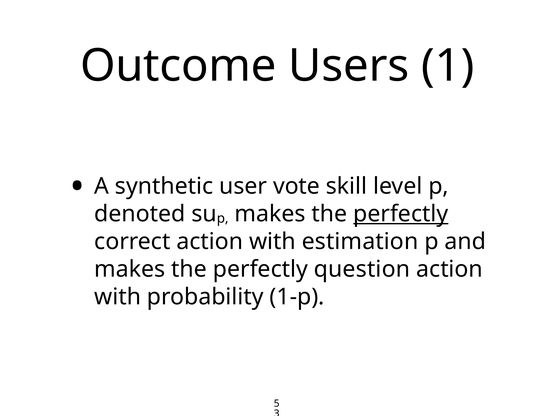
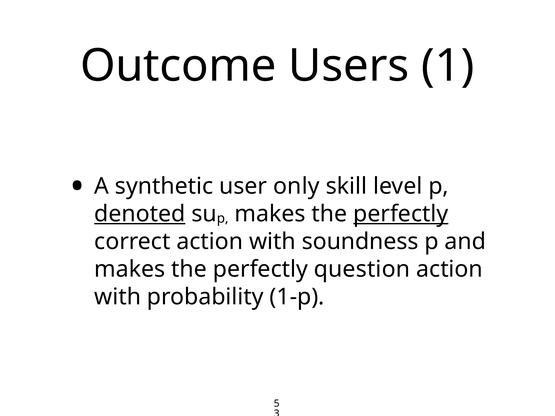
vote: vote -> only
denoted underline: none -> present
estimation: estimation -> soundness
